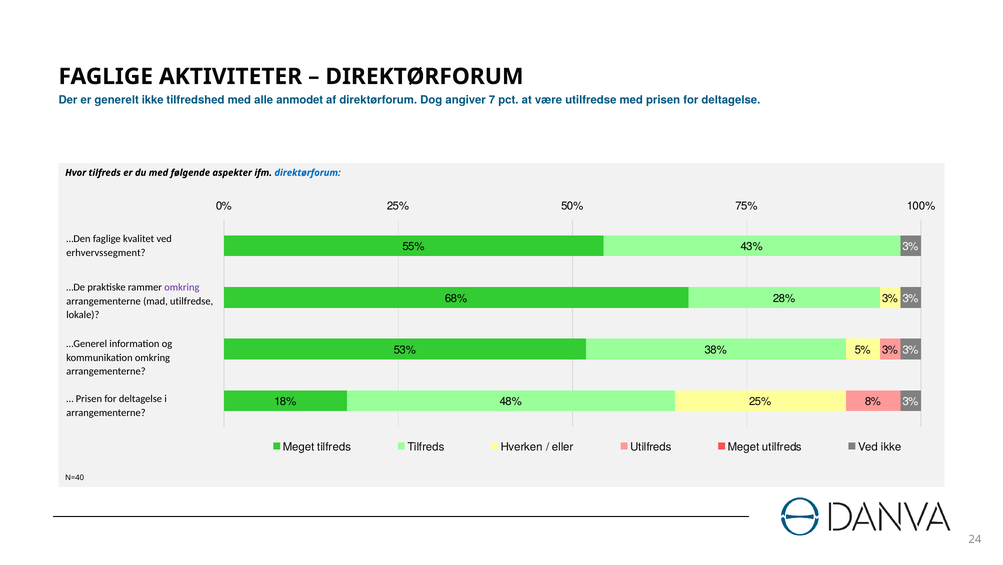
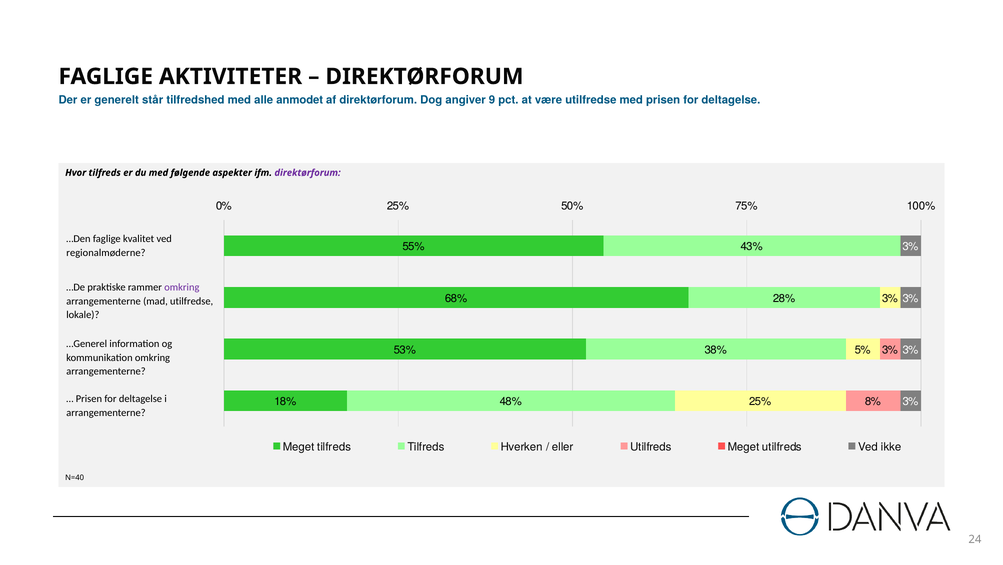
generelt ikke: ikke -> står
7: 7 -> 9
direktørforum at (308, 173) colour: blue -> purple
erhvervssegment: erhvervssegment -> regionalmøderne
